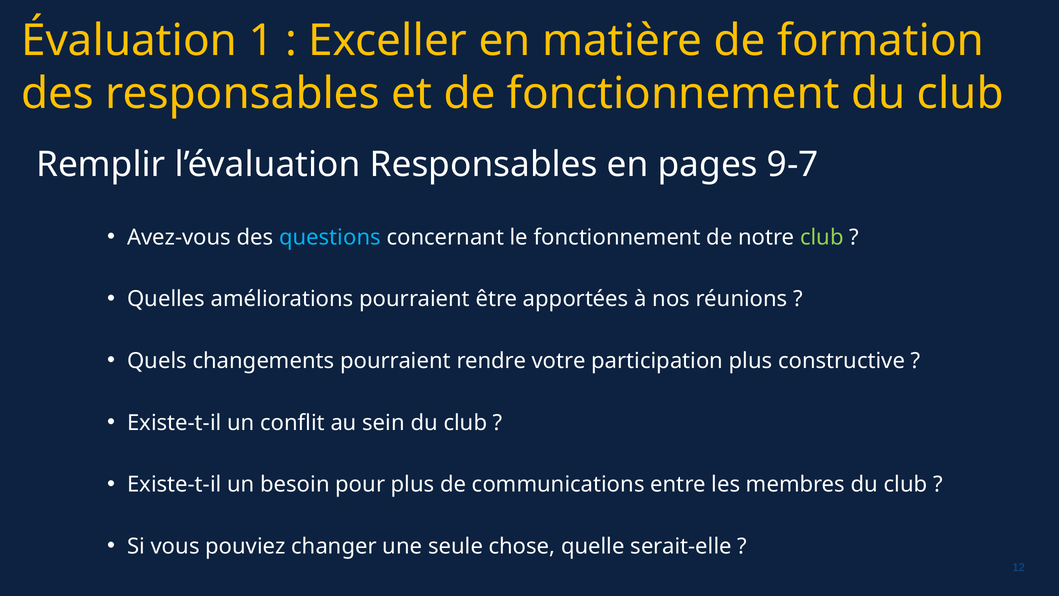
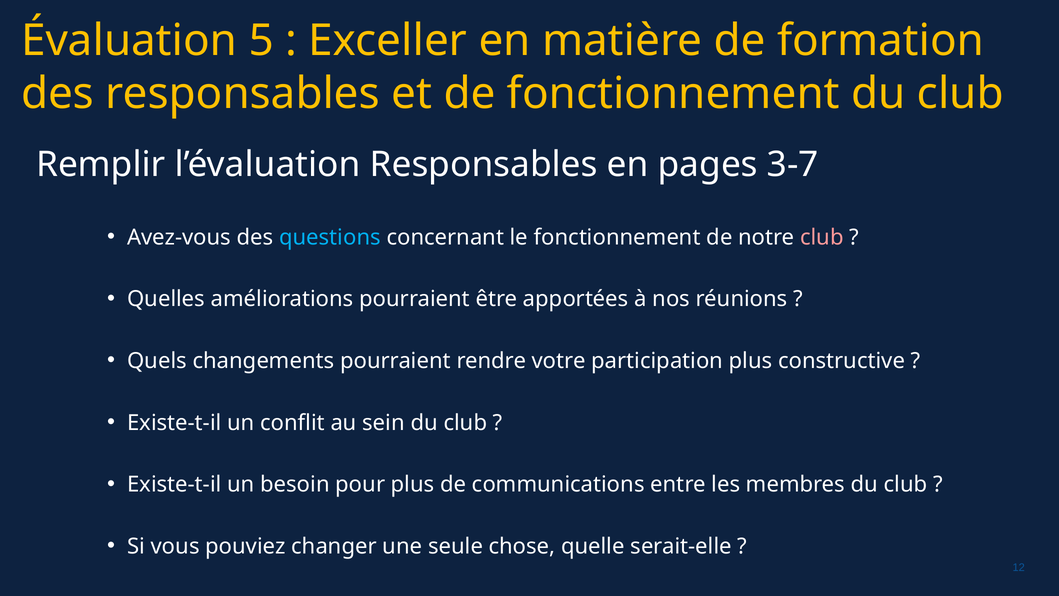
1: 1 -> 5
9-7: 9-7 -> 3-7
club at (822, 237) colour: light green -> pink
